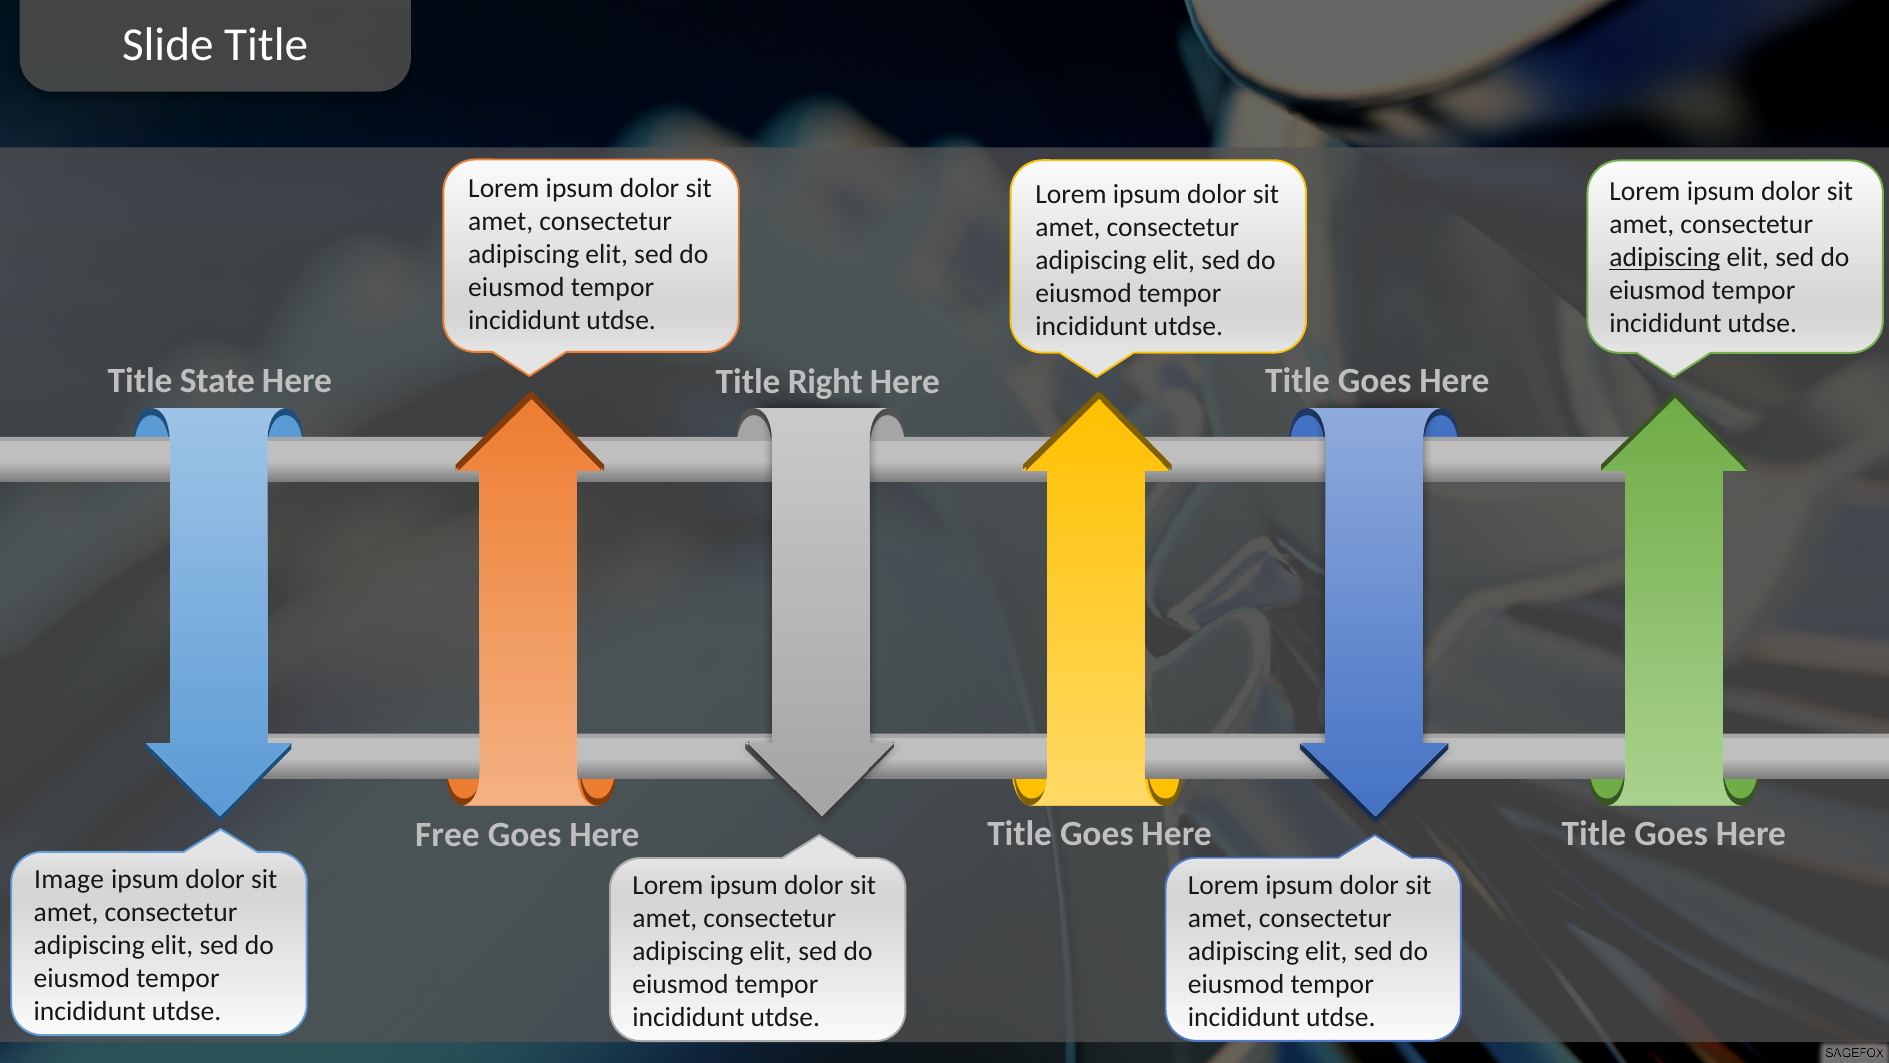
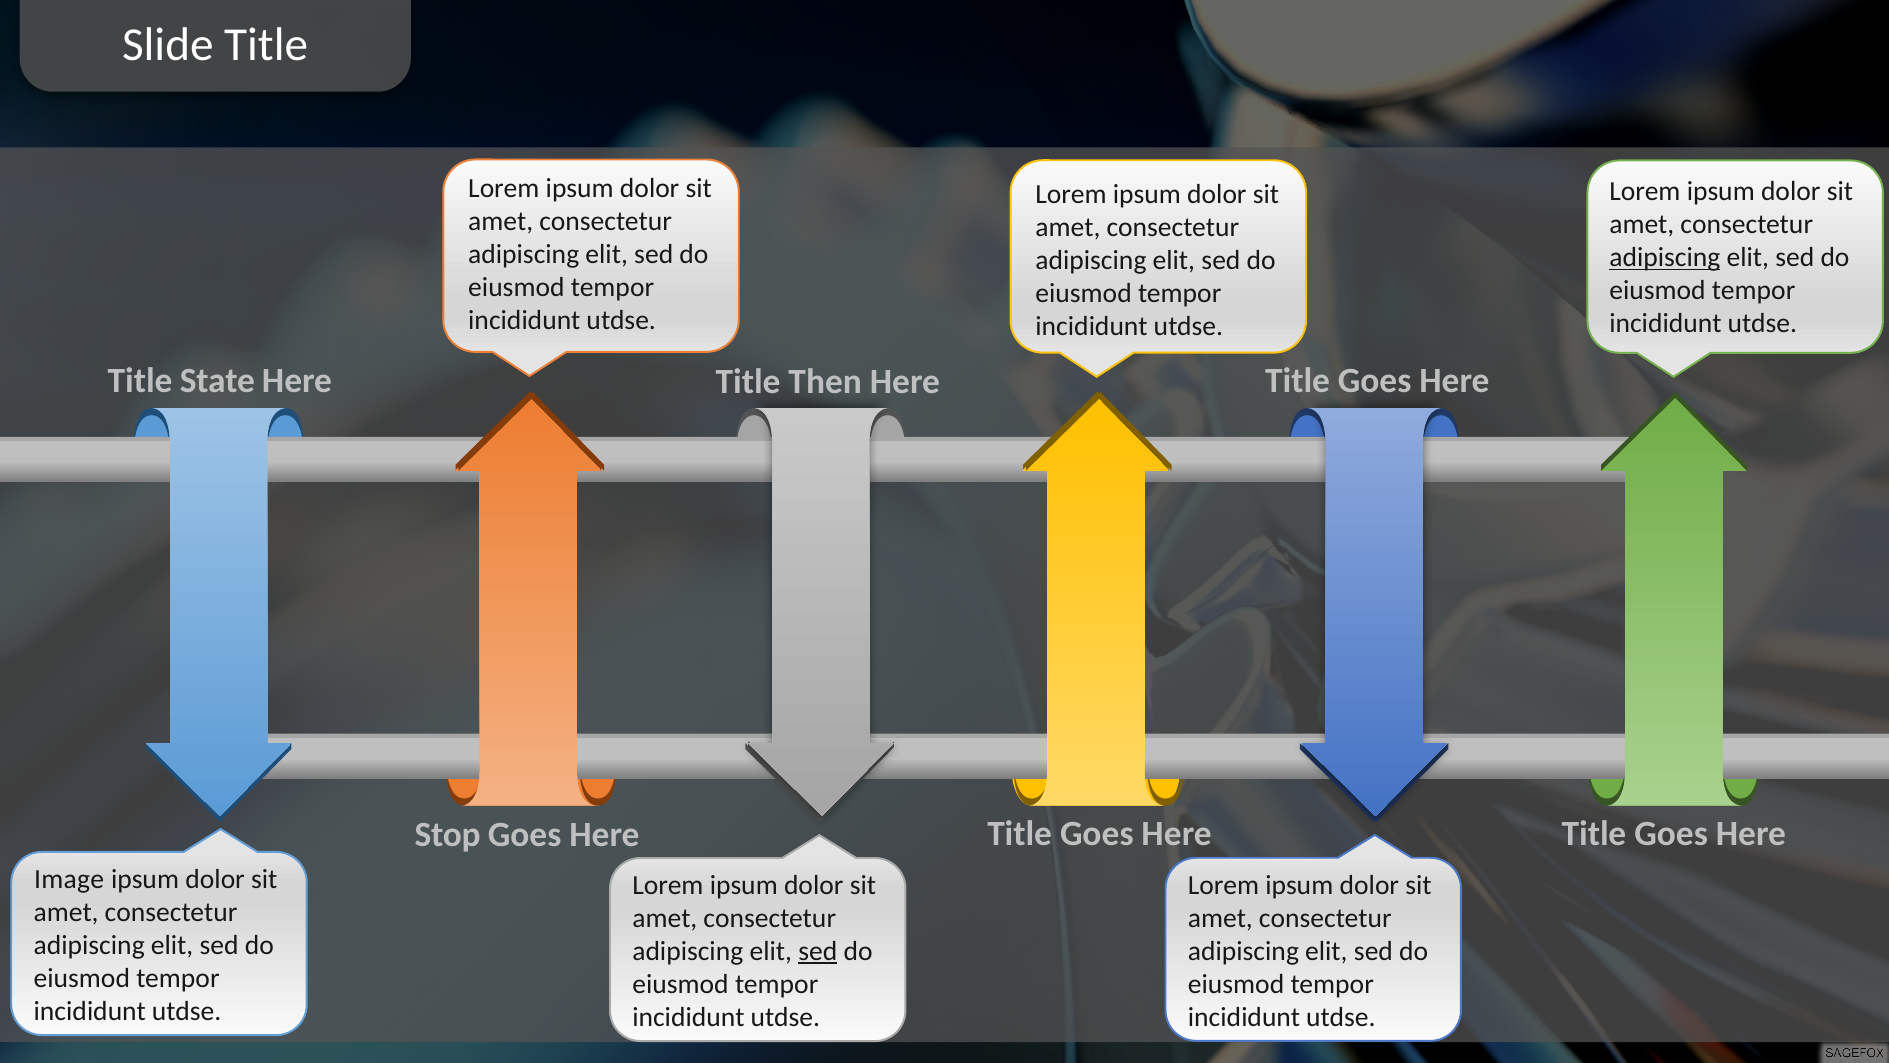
Right: Right -> Then
Free: Free -> Stop
sed at (818, 951) underline: none -> present
